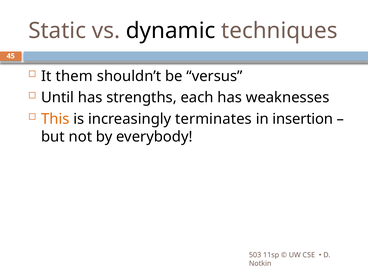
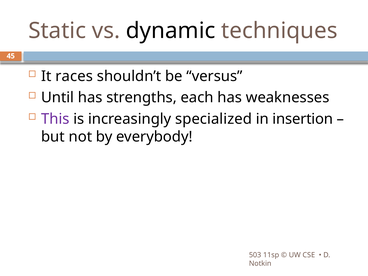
them: them -> races
This colour: orange -> purple
terminates: terminates -> specialized
